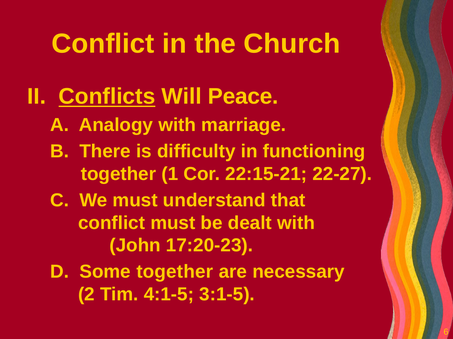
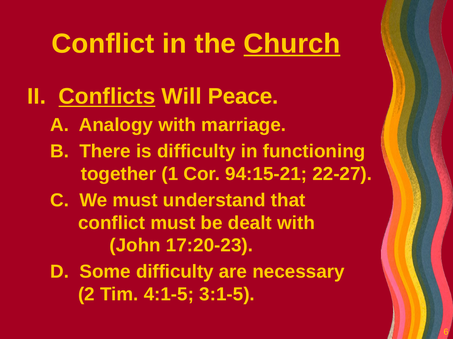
Church underline: none -> present
22:15-21: 22:15-21 -> 94:15-21
Some together: together -> difficulty
